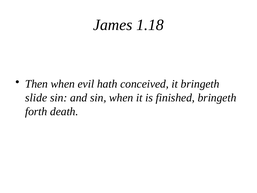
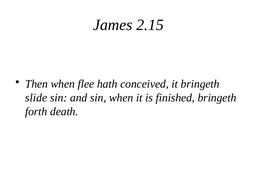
1.18: 1.18 -> 2.15
evil: evil -> flee
